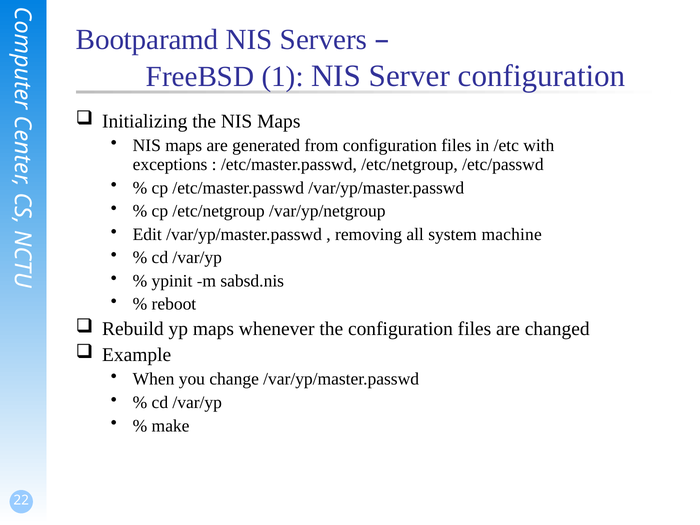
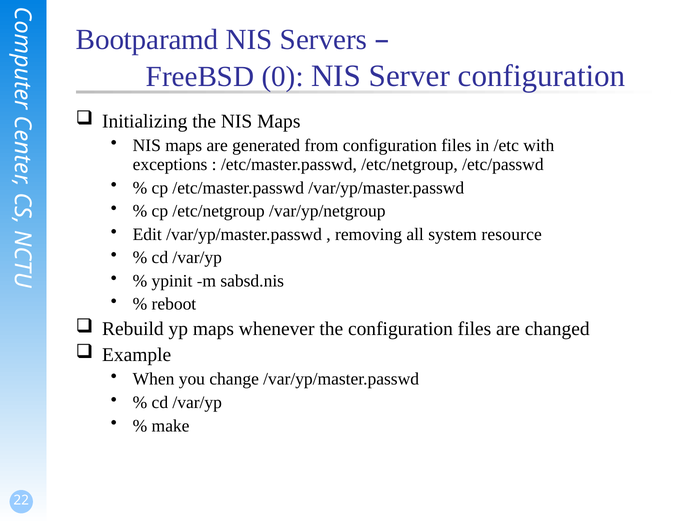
1: 1 -> 0
machine: machine -> resource
